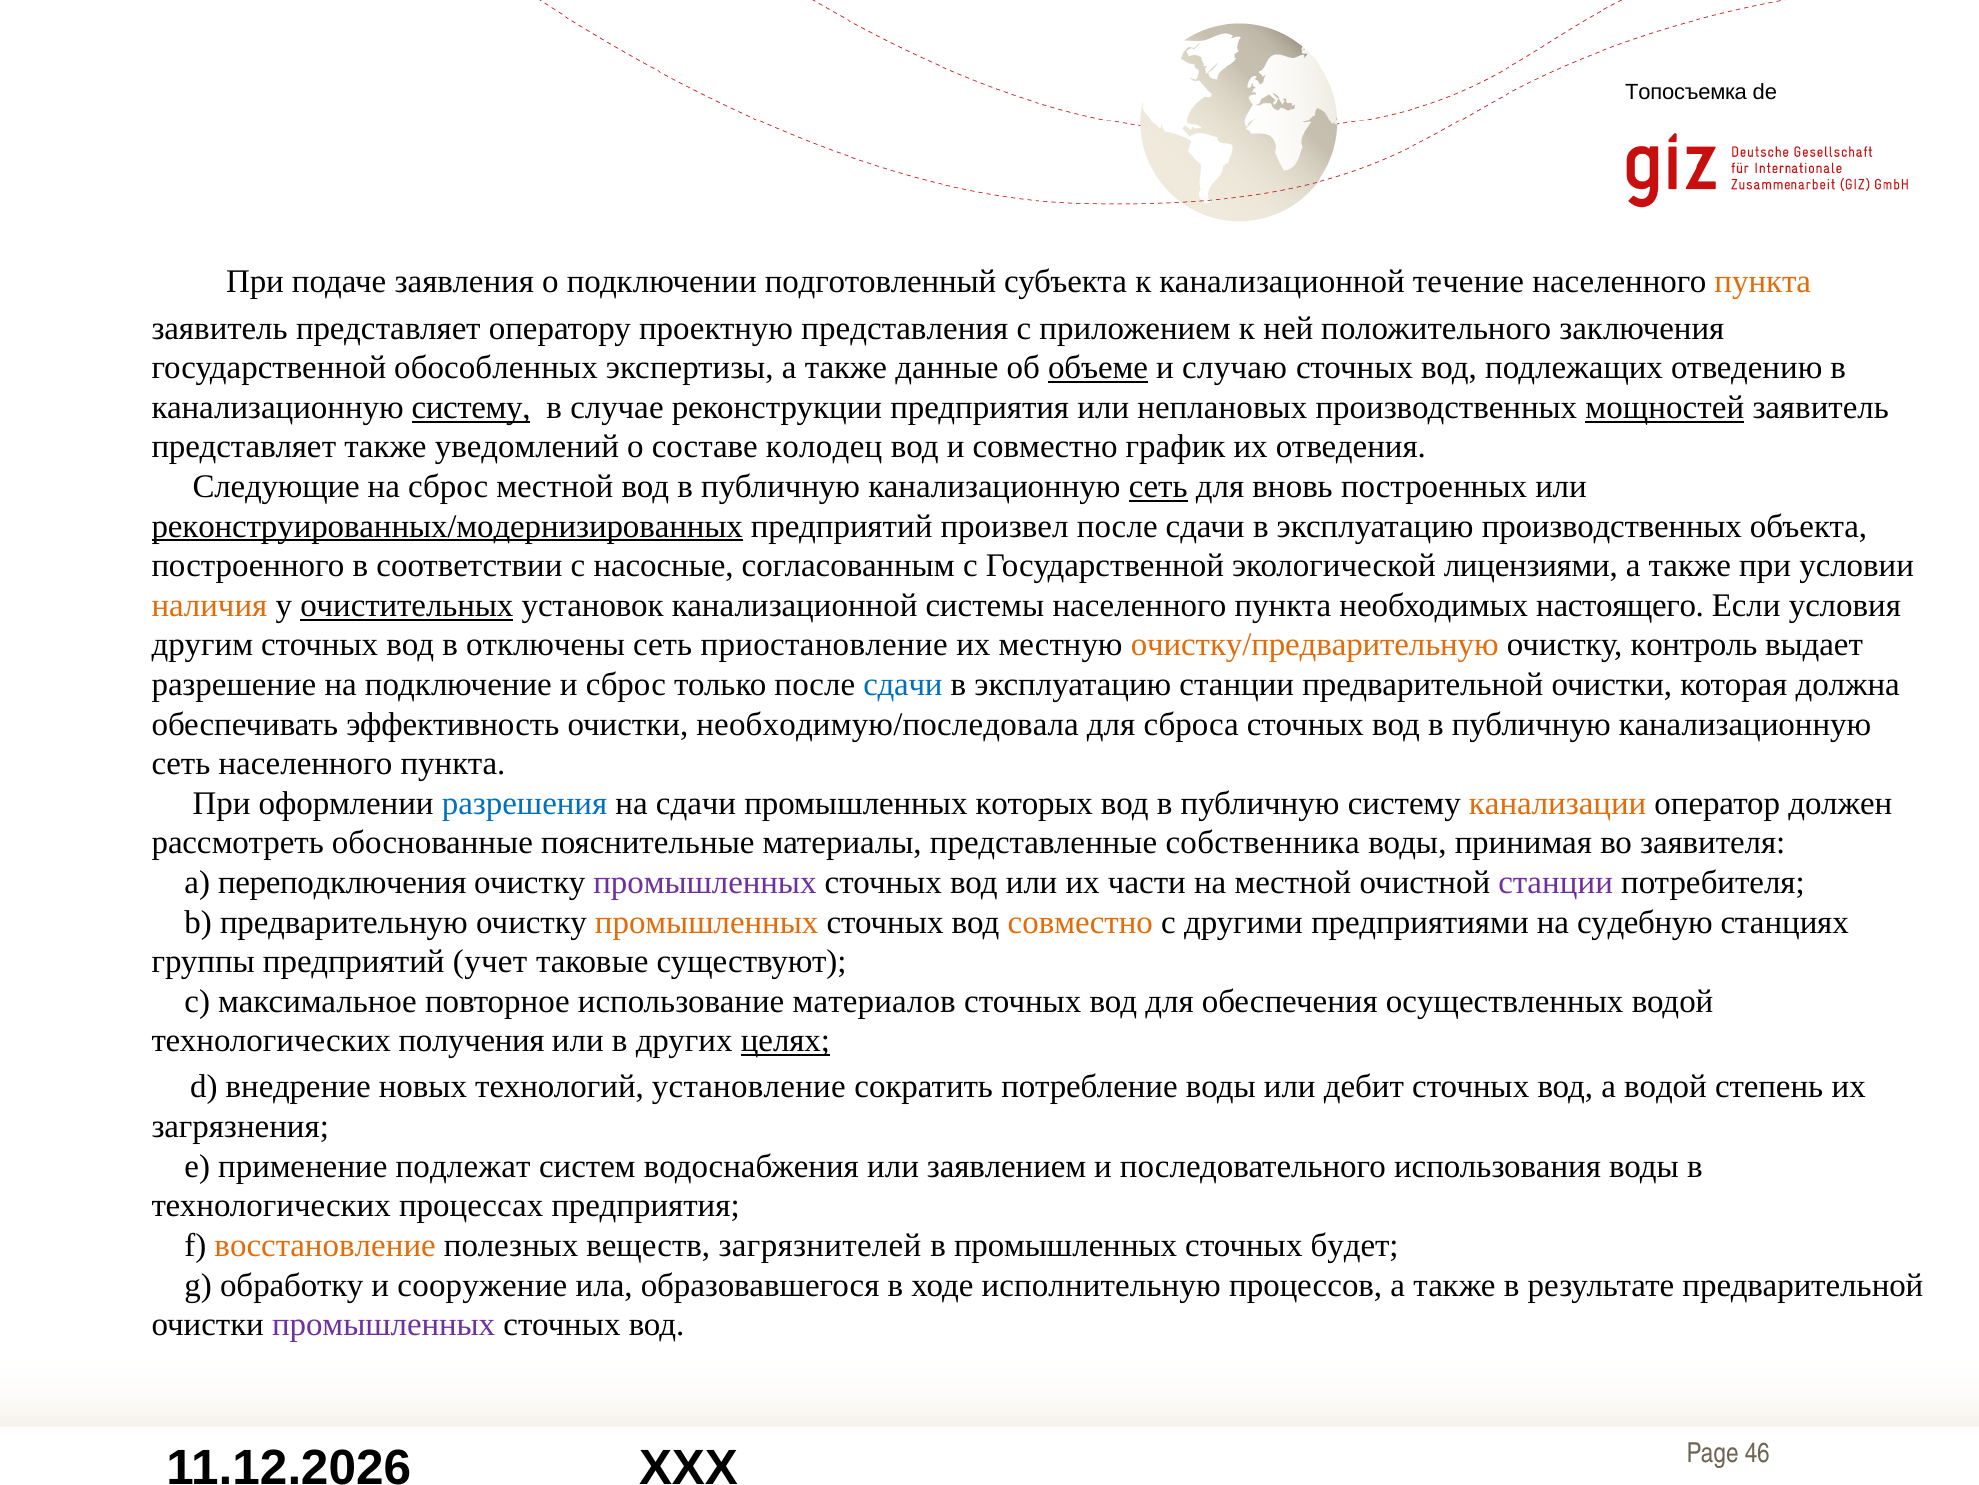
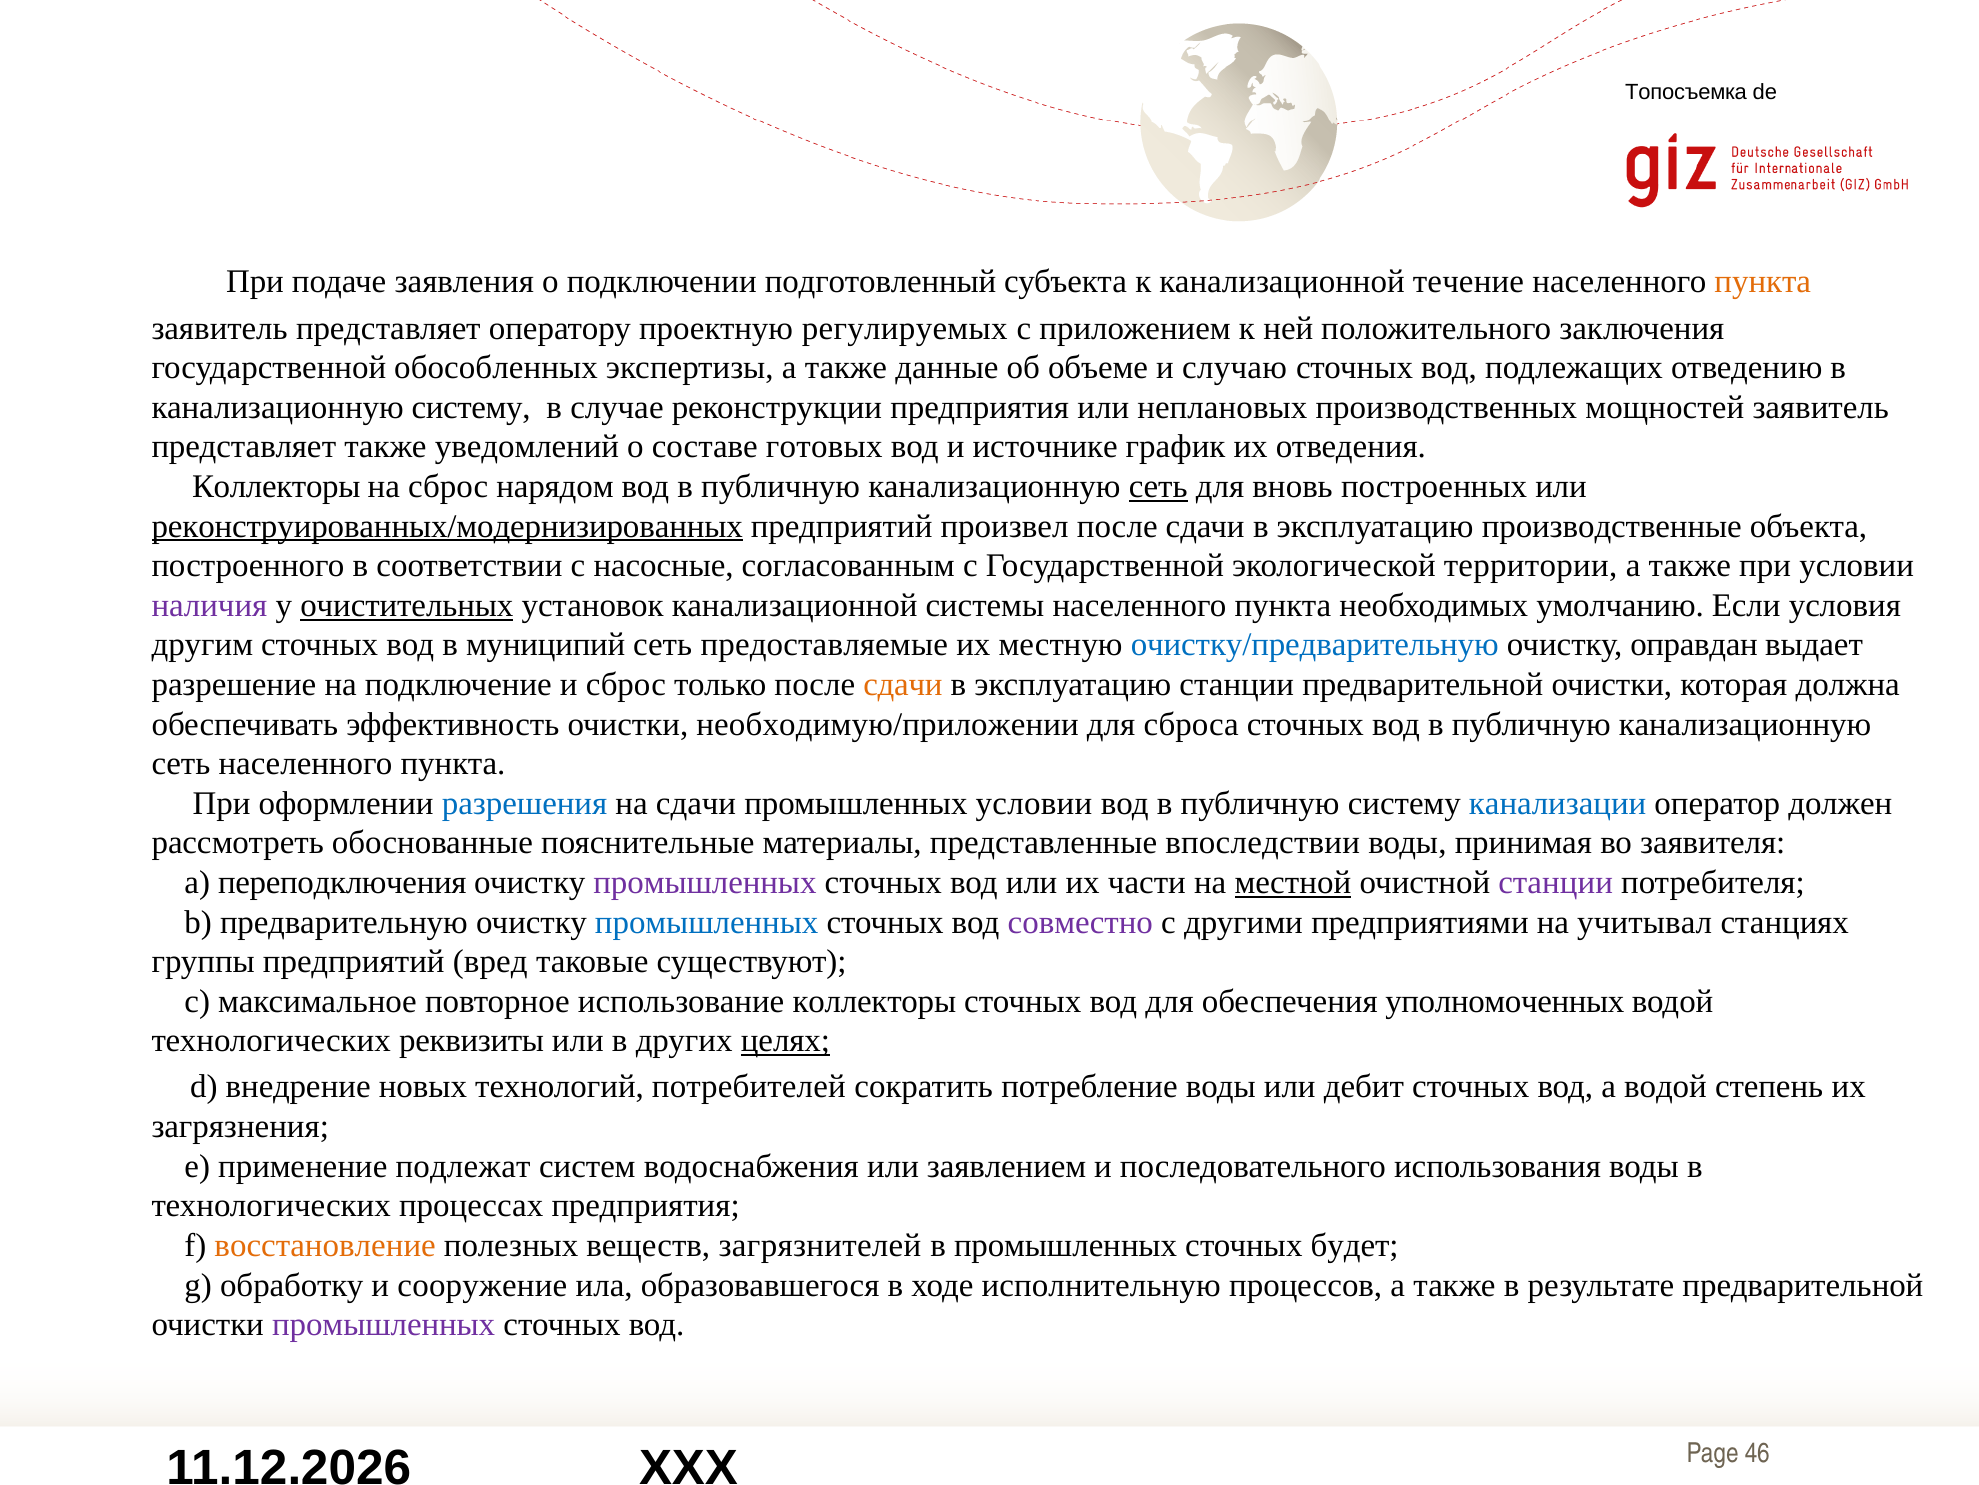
представления: представления -> регулируемых
объеме underline: present -> none
систему at (471, 407) underline: present -> none
мощностей underline: present -> none
колодец: колодец -> готовых
и совместно: совместно -> источнике
Следующие at (276, 486): Следующие -> Коллекторы
сброс местной: местной -> нарядом
эксплуатацию производственных: производственных -> производственные
лицензиями: лицензиями -> территории
наличия colour: orange -> purple
настоящего: настоящего -> умолчанию
отключены: отключены -> муниципий
приостановление: приостановление -> предоставляемые
очистку/предварительную colour: orange -> blue
контроль: контроль -> оправдан
сдачи at (903, 684) colour: blue -> orange
необходимую/последовала: необходимую/последовала -> необходимую/приложении
промышленных которых: которых -> условии
канализации colour: orange -> blue
собственника: собственника -> впоследствии
местной at (1293, 882) underline: none -> present
промышленных at (707, 922) colour: orange -> blue
совместно at (1080, 922) colour: orange -> purple
судебную: судебную -> учитывал
учет: учет -> вред
использование материалов: материалов -> коллекторы
осуществленных: осуществленных -> уполномоченных
получения: получения -> реквизиты
установление: установление -> потребителей
